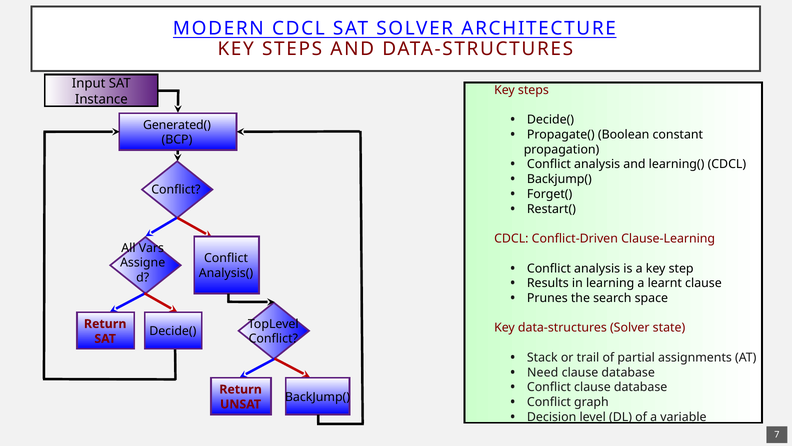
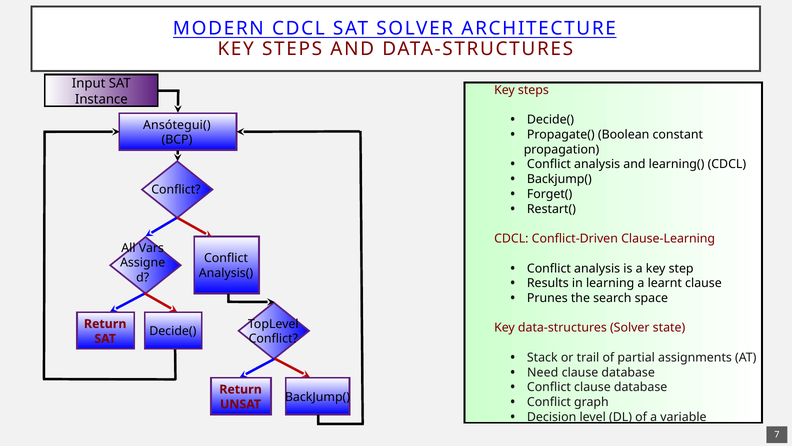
Generated(: Generated( -> Ansótegui(
